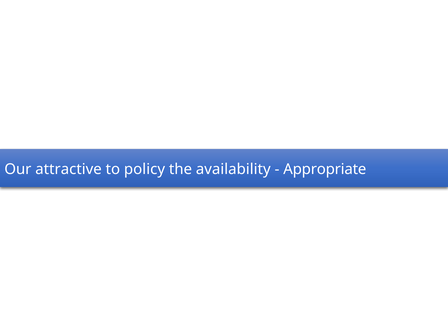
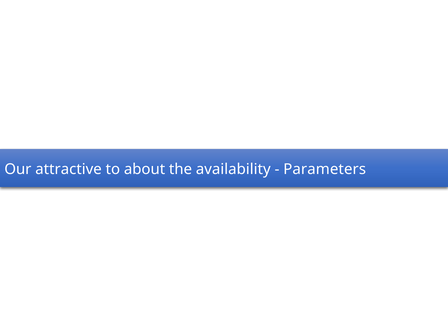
policy: policy -> about
Appropriate: Appropriate -> Parameters
